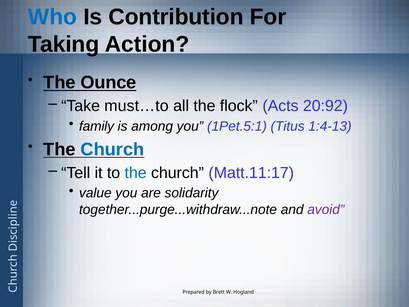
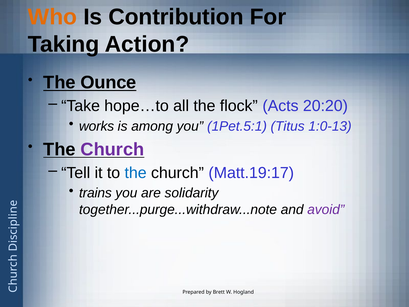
Who colour: blue -> orange
must…to: must…to -> hope…to
20:92: 20:92 -> 20:20
family: family -> works
1:4-13: 1:4-13 -> 1:0-13
Church at (112, 149) colour: blue -> purple
Matt.11:17: Matt.11:17 -> Matt.19:17
value: value -> trains
